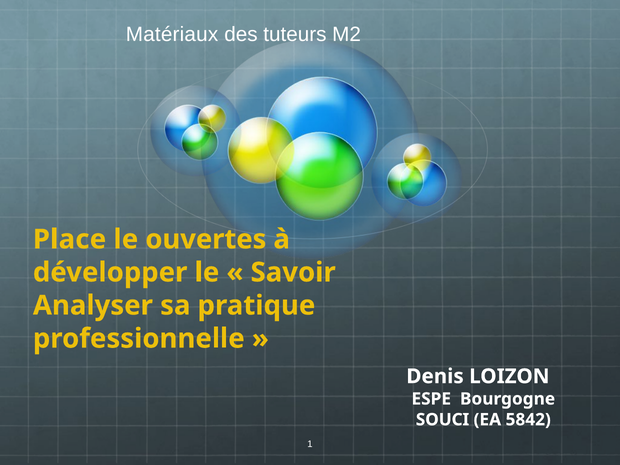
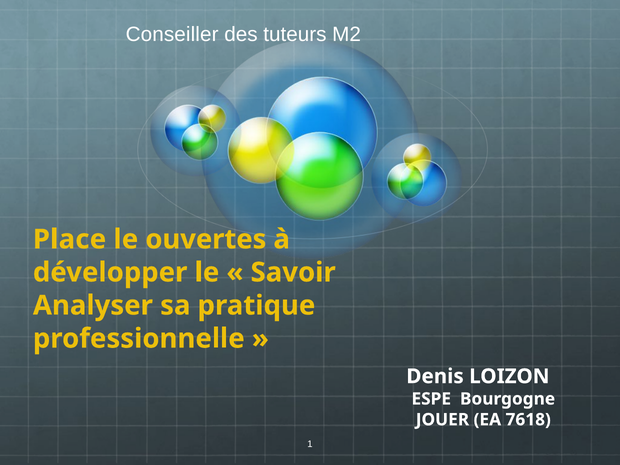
Matériaux: Matériaux -> Conseiller
SOUCI: SOUCI -> JOUER
5842: 5842 -> 7618
